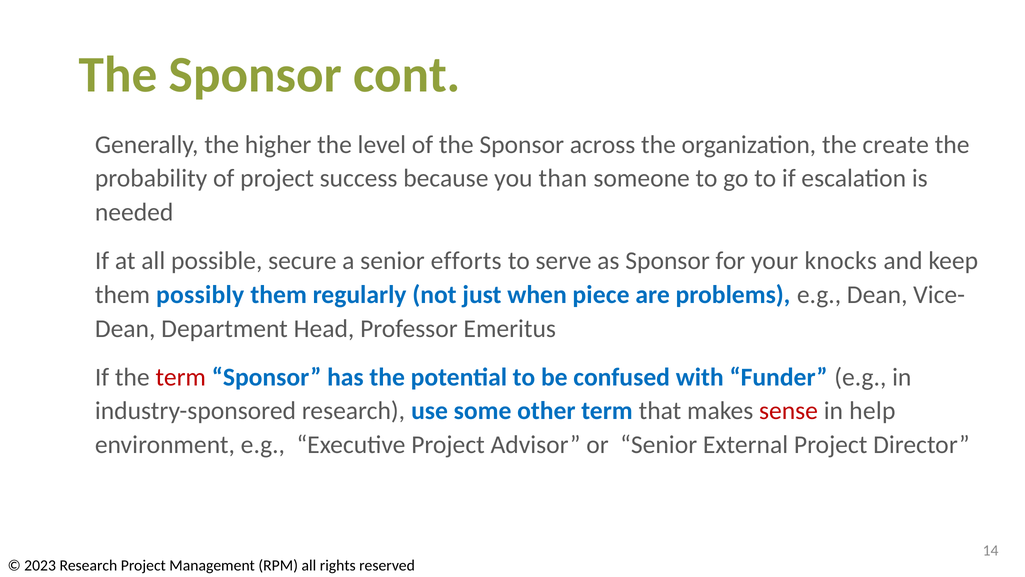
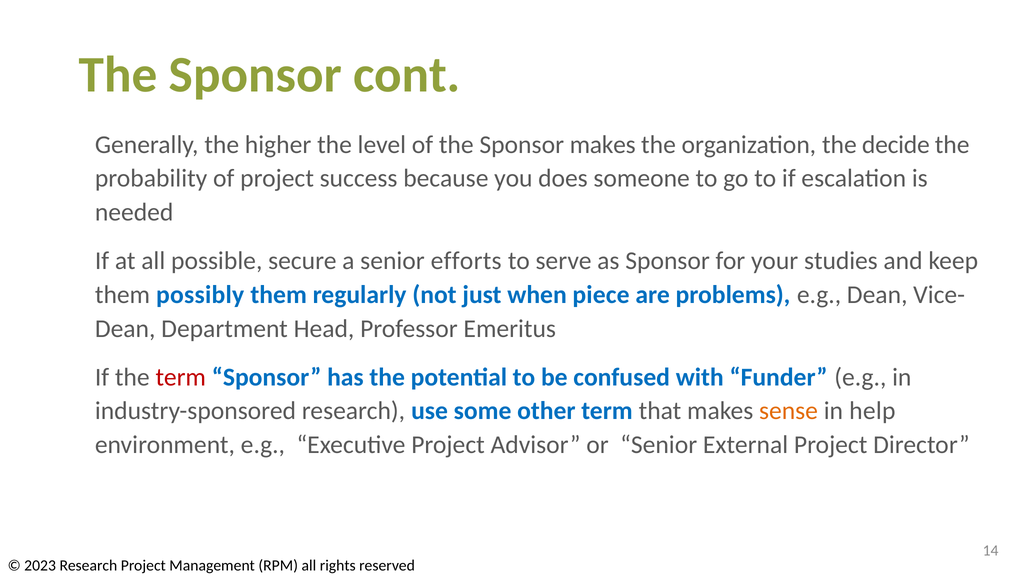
Sponsor across: across -> makes
create: create -> decide
than: than -> does
knocks: knocks -> studies
sense colour: red -> orange
